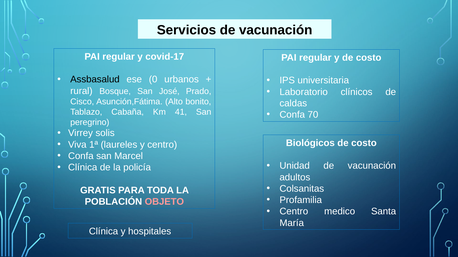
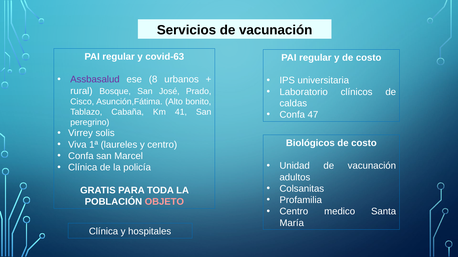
covid-17: covid-17 -> covid-63
Assbasalud colour: black -> purple
0: 0 -> 8
70: 70 -> 47
